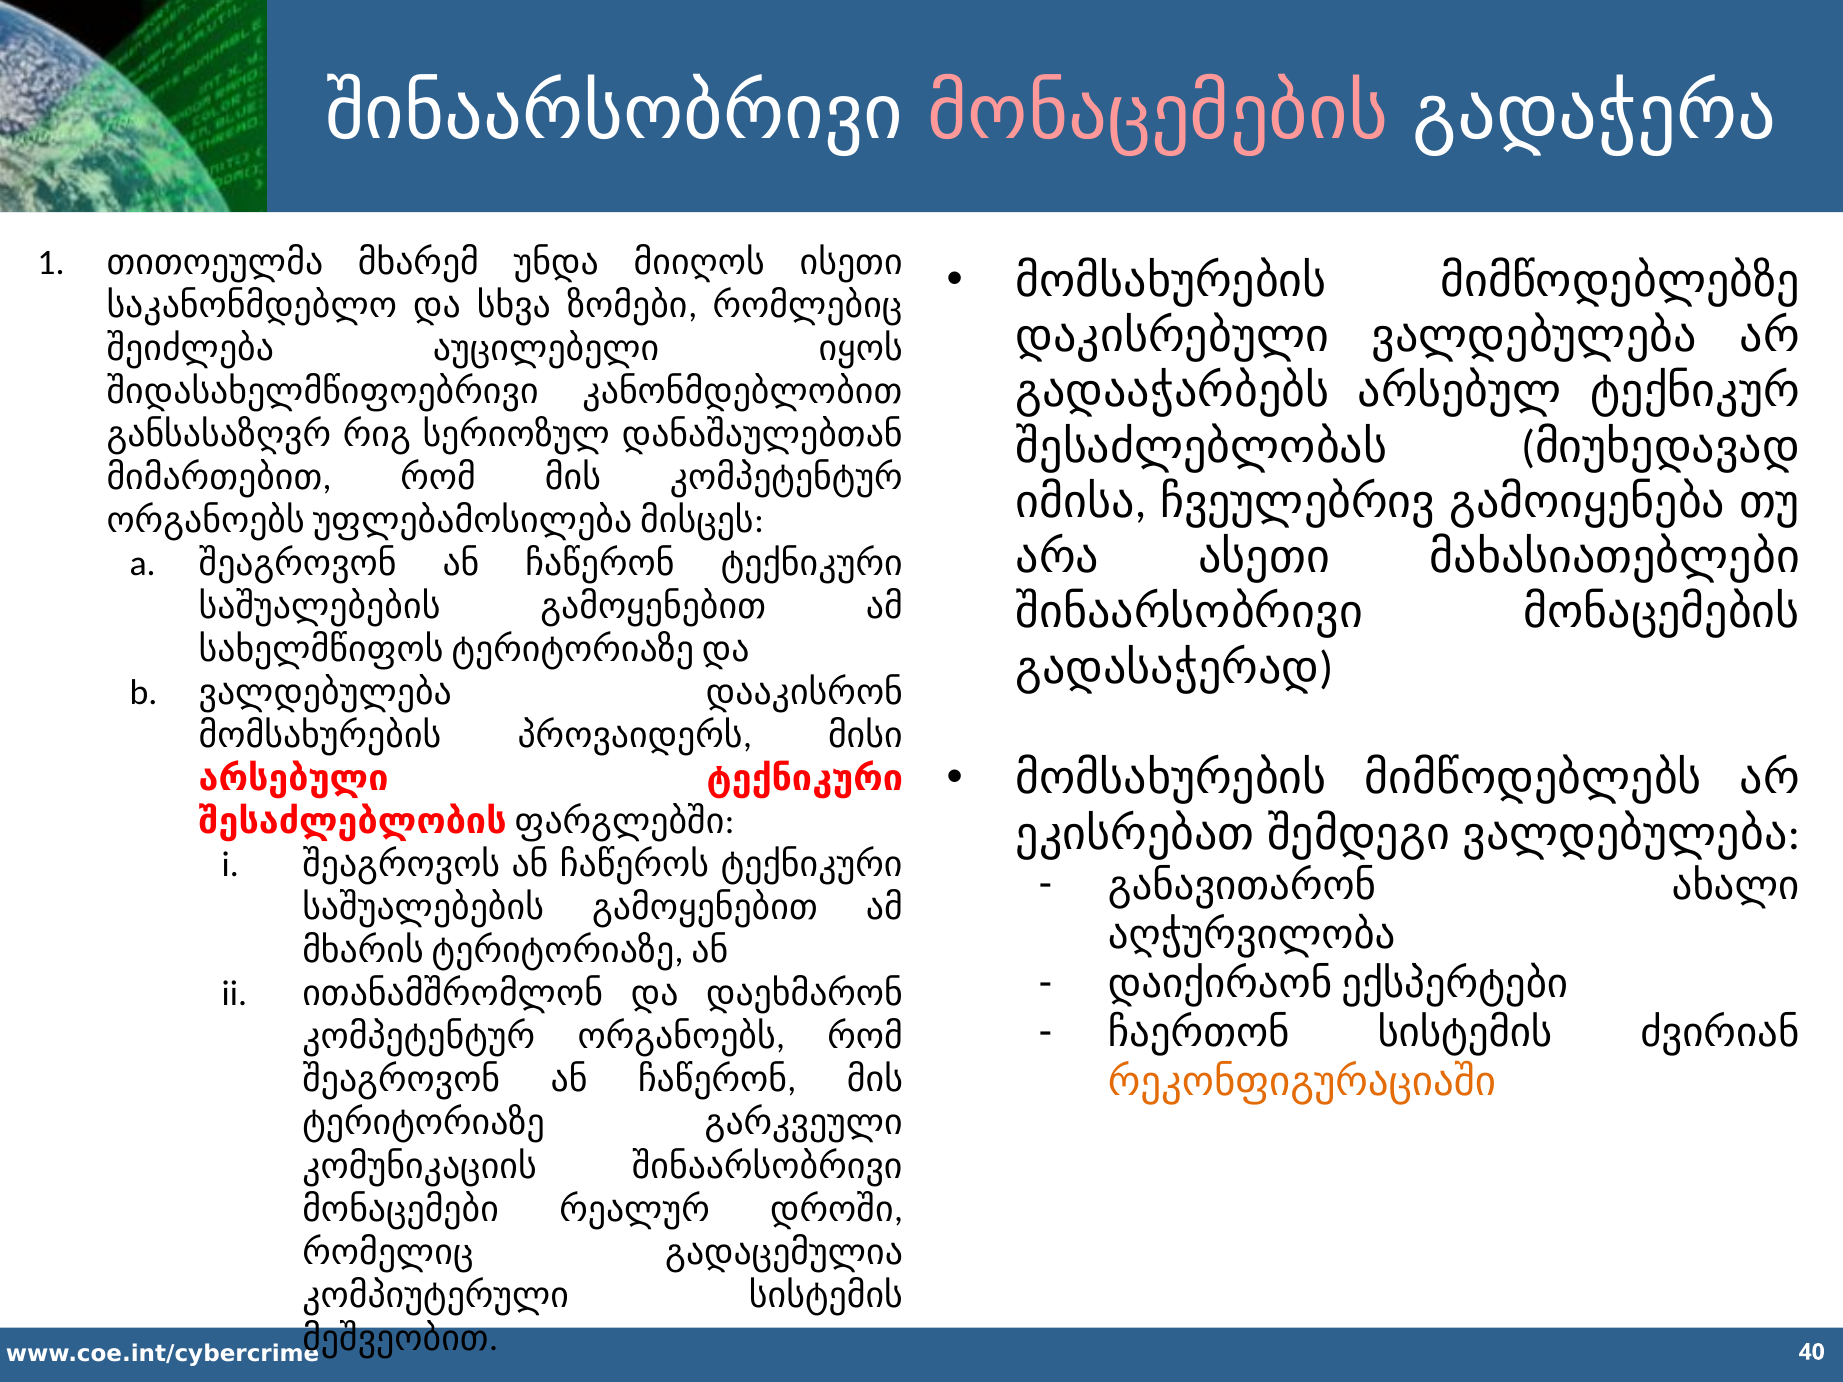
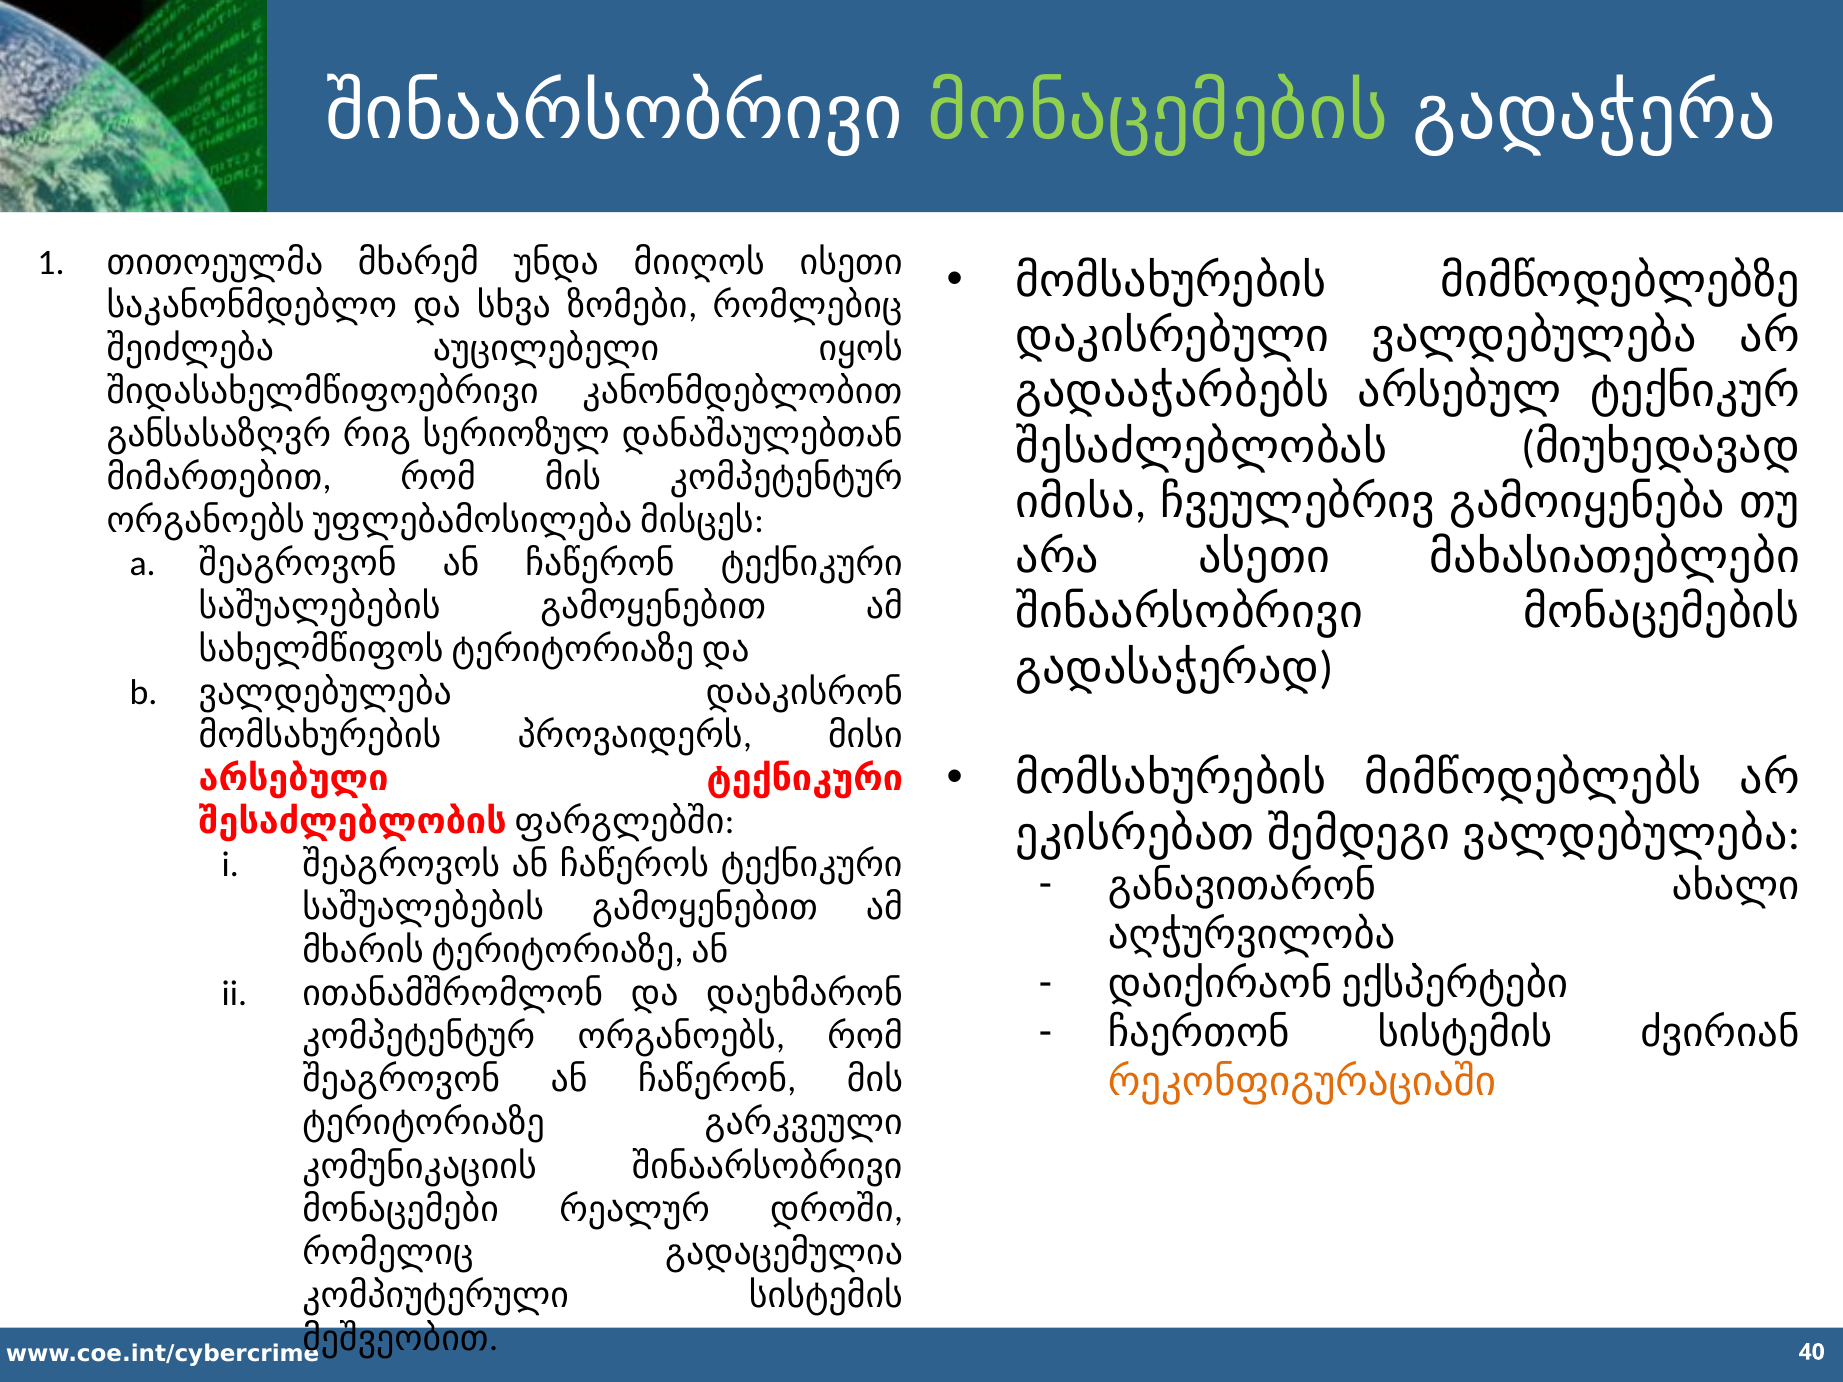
მონაცემების at (1158, 113) colour: pink -> light green
